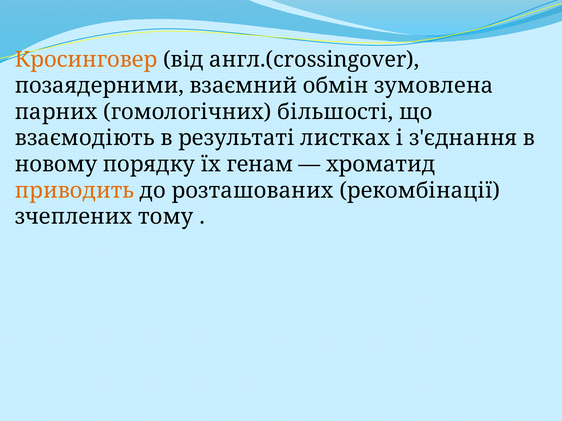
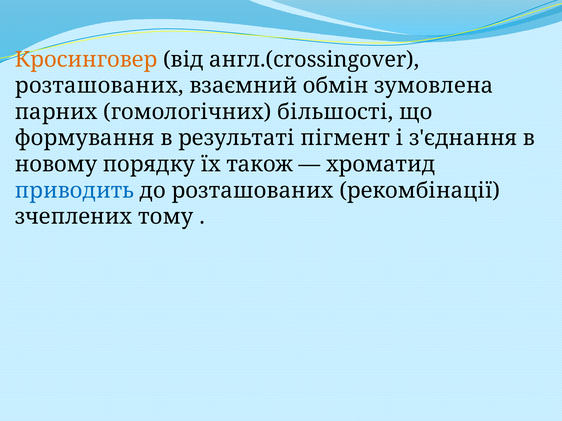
позаядерними at (99, 86): позаядерними -> розташованих
взаємодіють: взаємодіють -> формування
листках: листках -> пігмент
генам: генам -> також
приводить colour: orange -> blue
